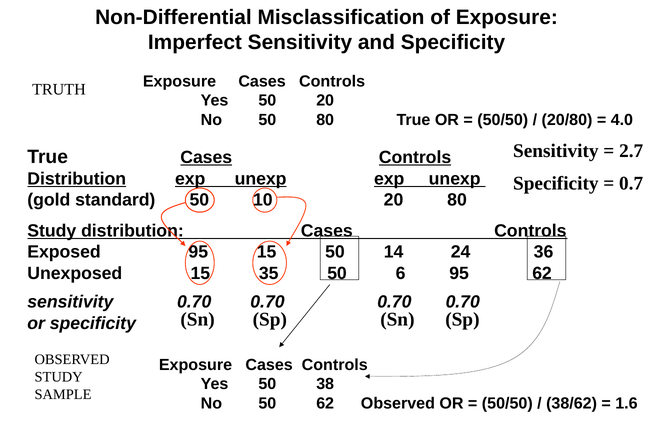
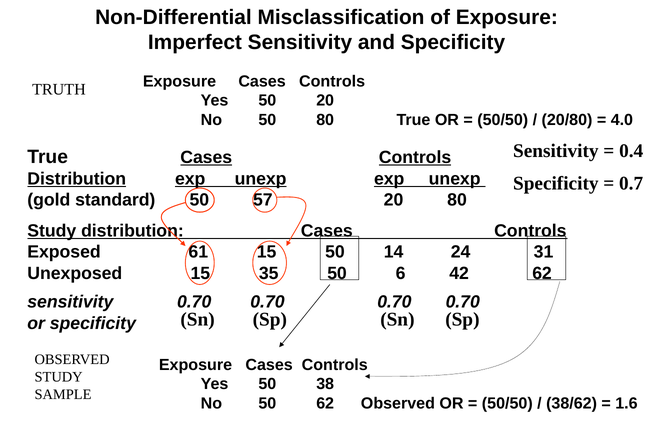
2.7: 2.7 -> 0.4
10: 10 -> 57
Exposed 95: 95 -> 61
36: 36 -> 31
6 95: 95 -> 42
